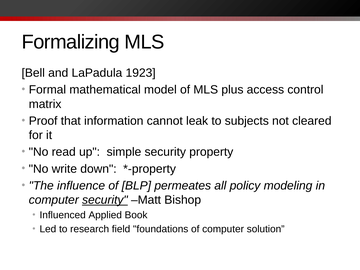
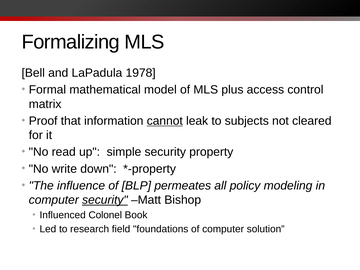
1923: 1923 -> 1978
cannot underline: none -> present
Applied: Applied -> Colonel
